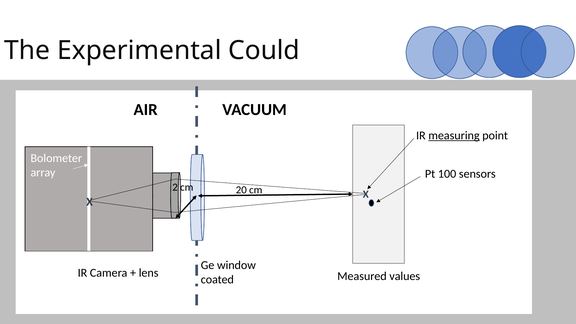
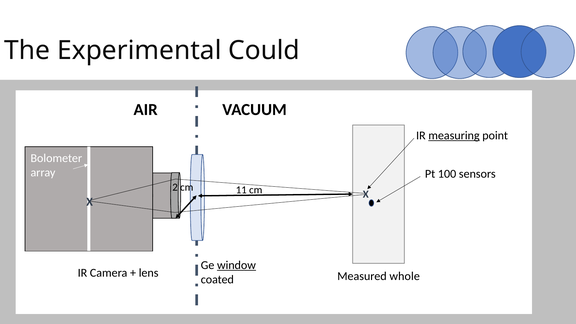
20: 20 -> 11
window underline: none -> present
values: values -> whole
